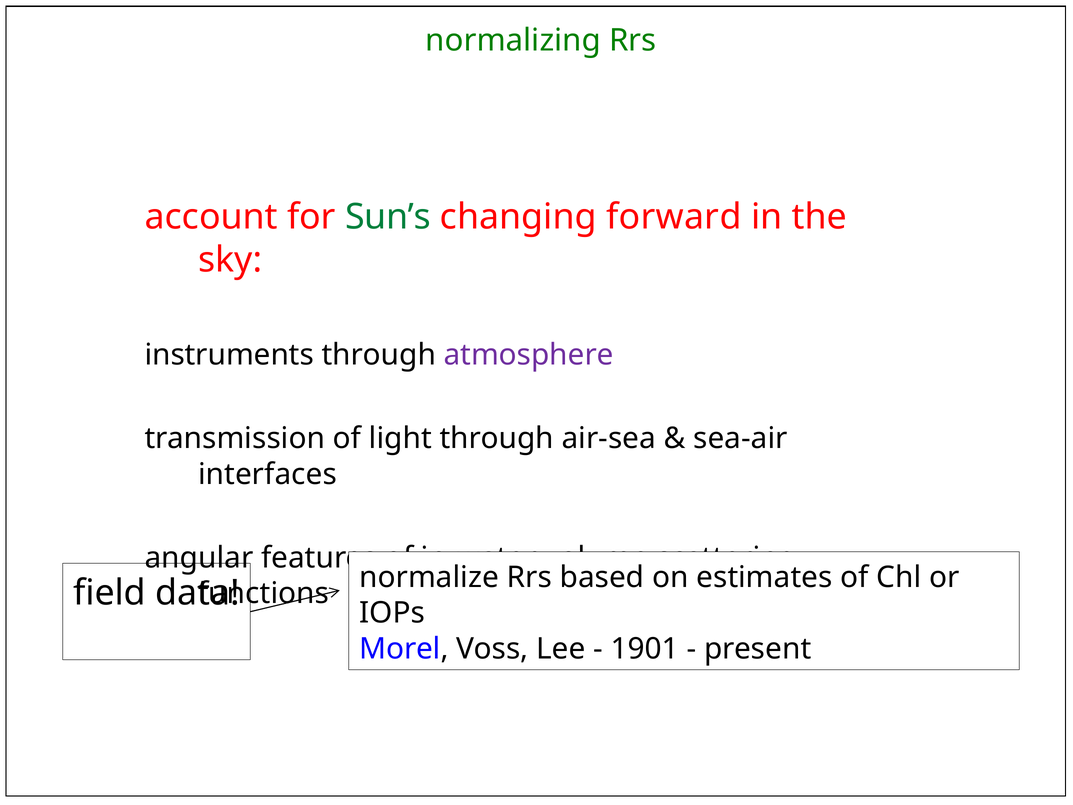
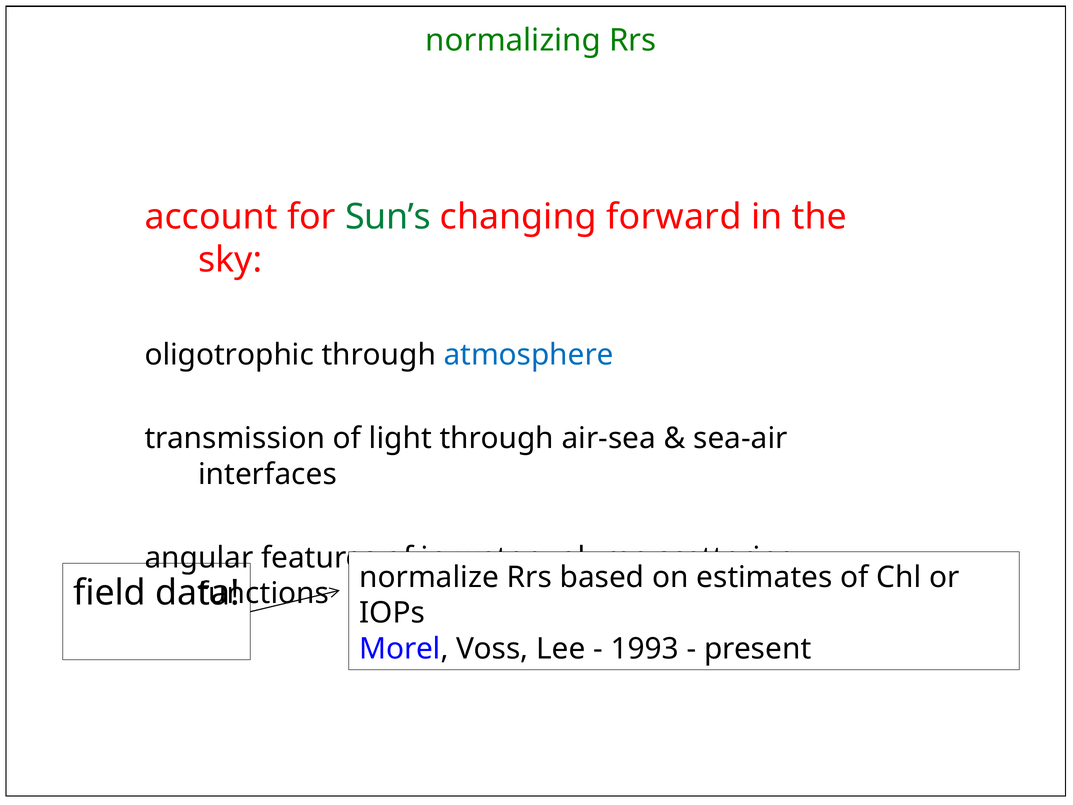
instruments: instruments -> oligotrophic
atmosphere colour: purple -> blue
1901: 1901 -> 1993
